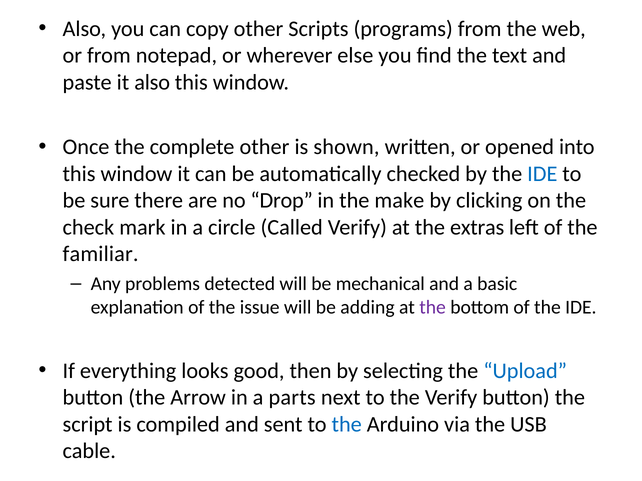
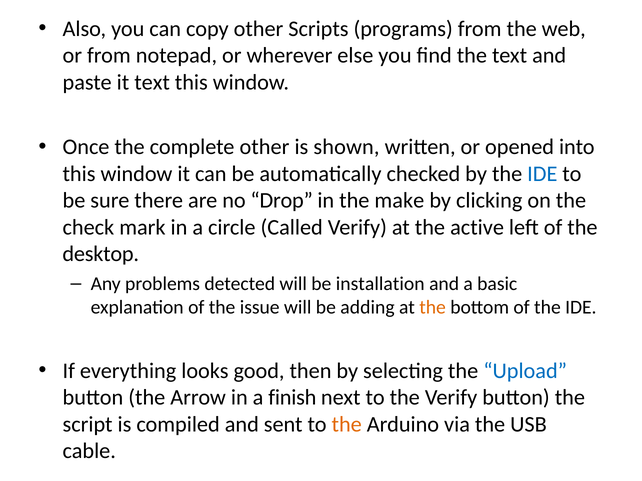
it also: also -> text
extras: extras -> active
familiar: familiar -> desktop
mechanical: mechanical -> installation
the at (433, 308) colour: purple -> orange
parts: parts -> finish
the at (347, 425) colour: blue -> orange
